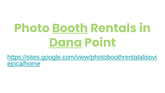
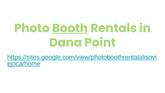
Dana underline: present -> none
